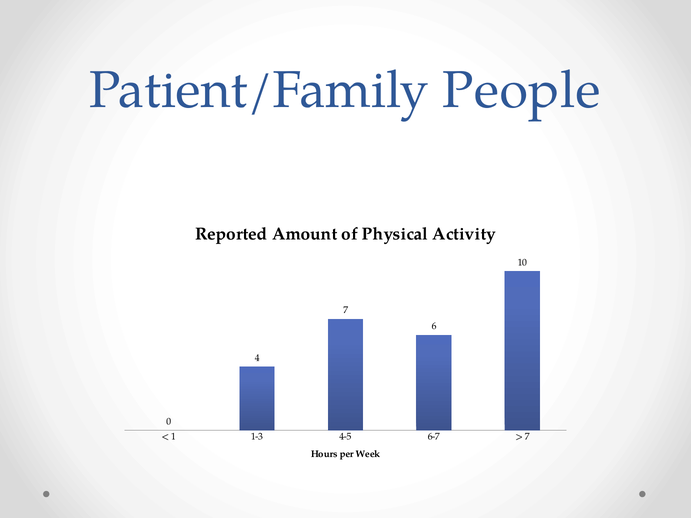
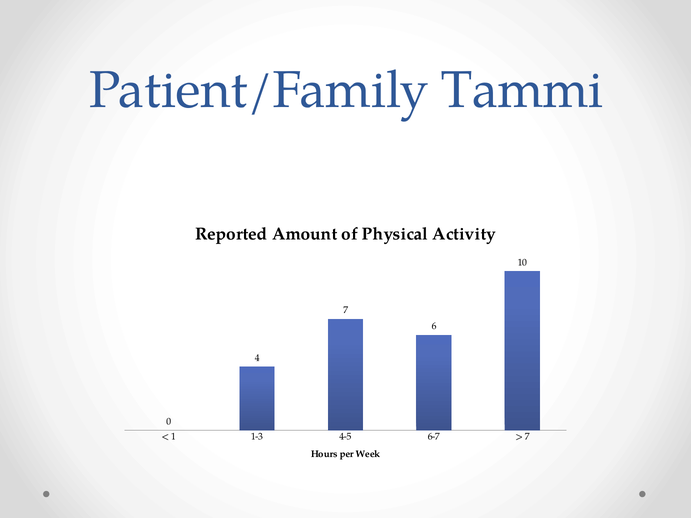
People: People -> Tammi
